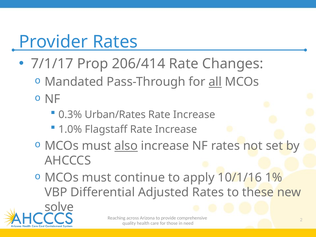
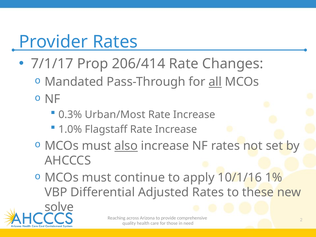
Urban/Rates: Urban/Rates -> Urban/Most
